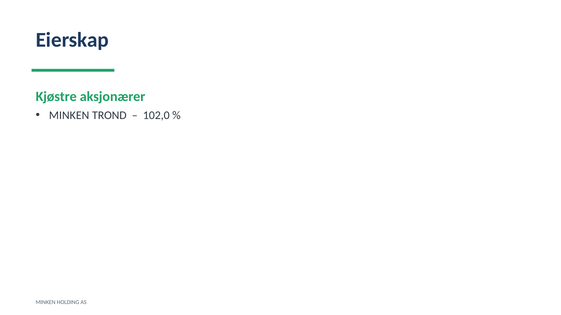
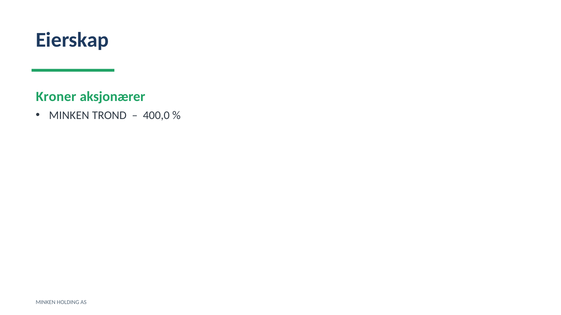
Kjøstre: Kjøstre -> Kroner
102,0: 102,0 -> 400,0
